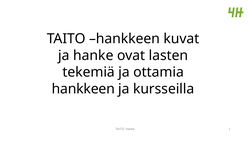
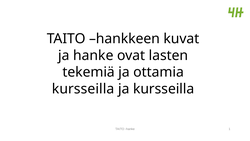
hankkeen at (83, 89): hankkeen -> kursseilla
